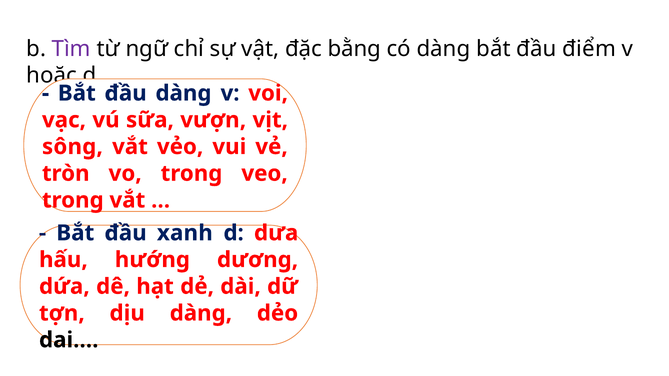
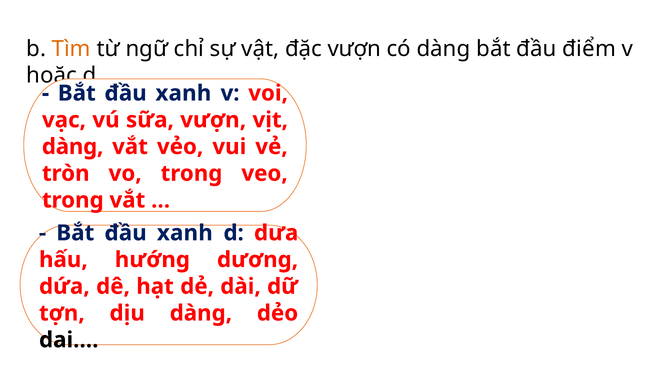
Tìm colour: purple -> orange
đặc bằng: bằng -> vượn
dàng at (183, 93): dàng -> xanh
sông at (72, 147): sông -> dàng
